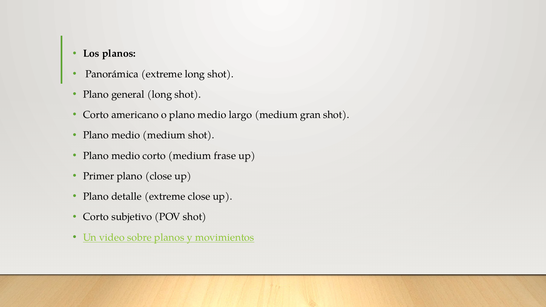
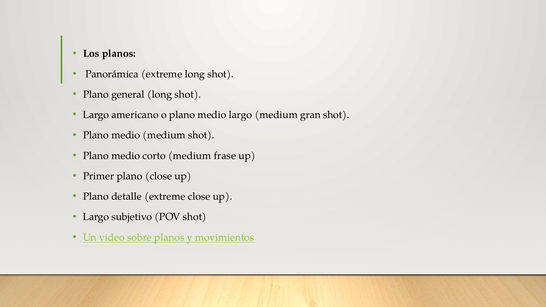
Corto at (96, 115): Corto -> Largo
Corto at (96, 217): Corto -> Largo
